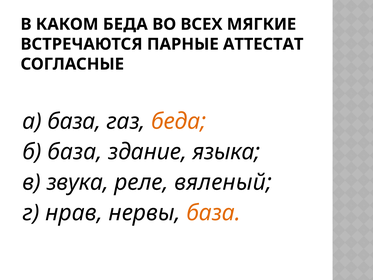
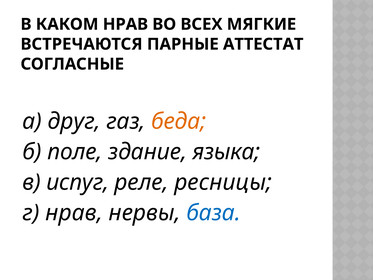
КАКОМ БЕДА: БЕДА -> НРАВ
а база: база -> друг
б база: база -> поле
звука: звука -> испуг
вяленый: вяленый -> ресницы
база at (213, 213) colour: orange -> blue
